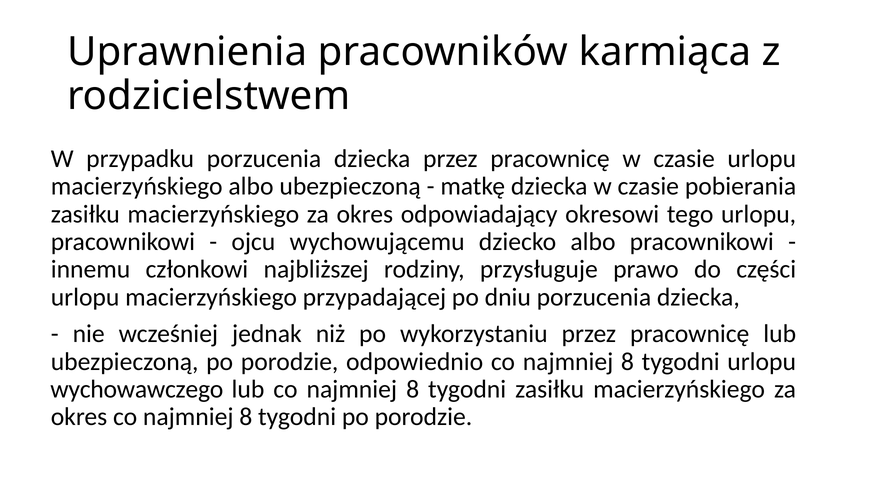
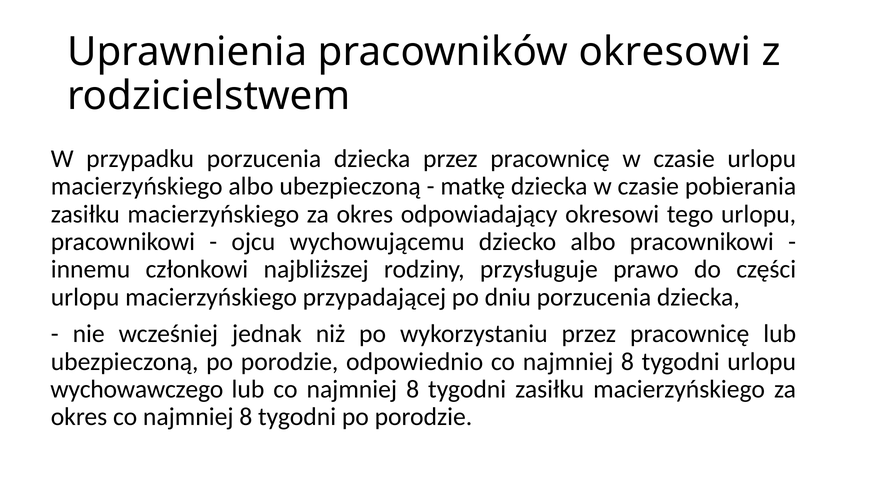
pracowników karmiąca: karmiąca -> okresowi
